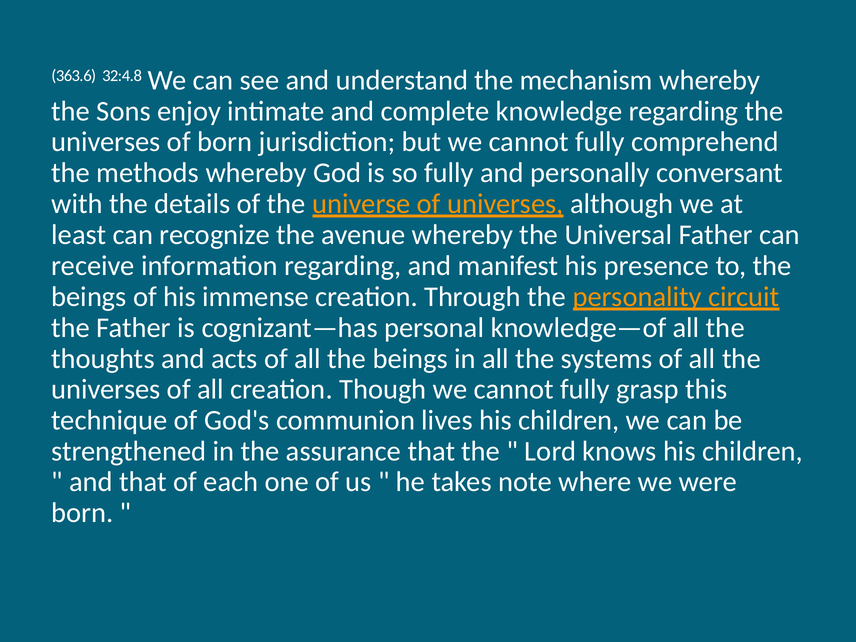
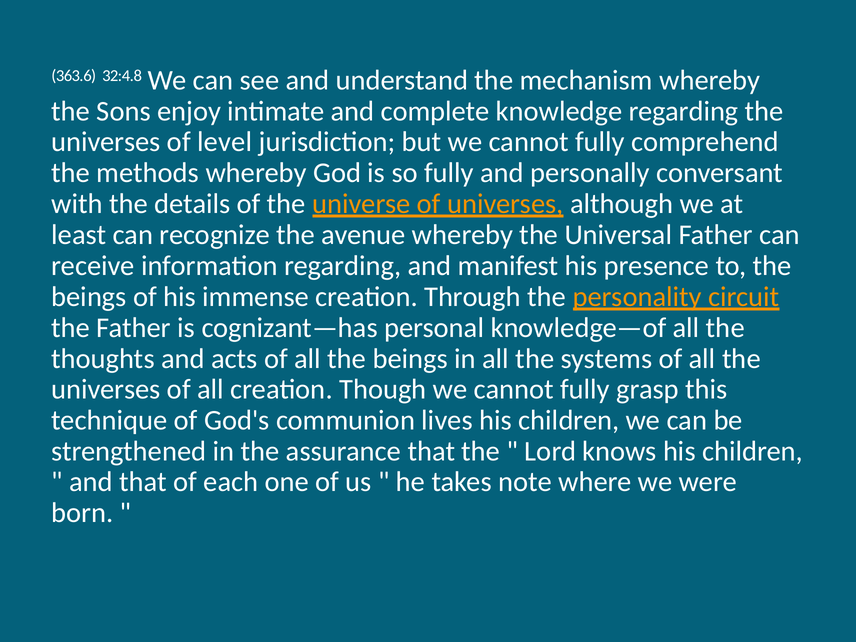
of born: born -> level
